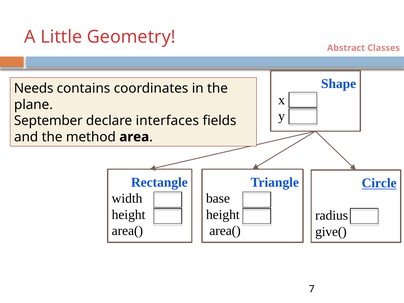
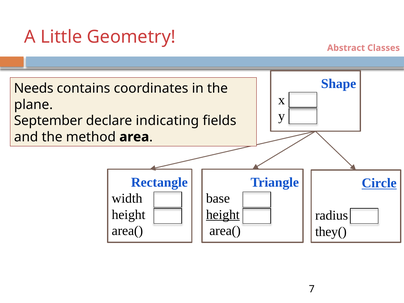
interfaces: interfaces -> indicating
height at (223, 215) underline: none -> present
give(: give( -> they(
